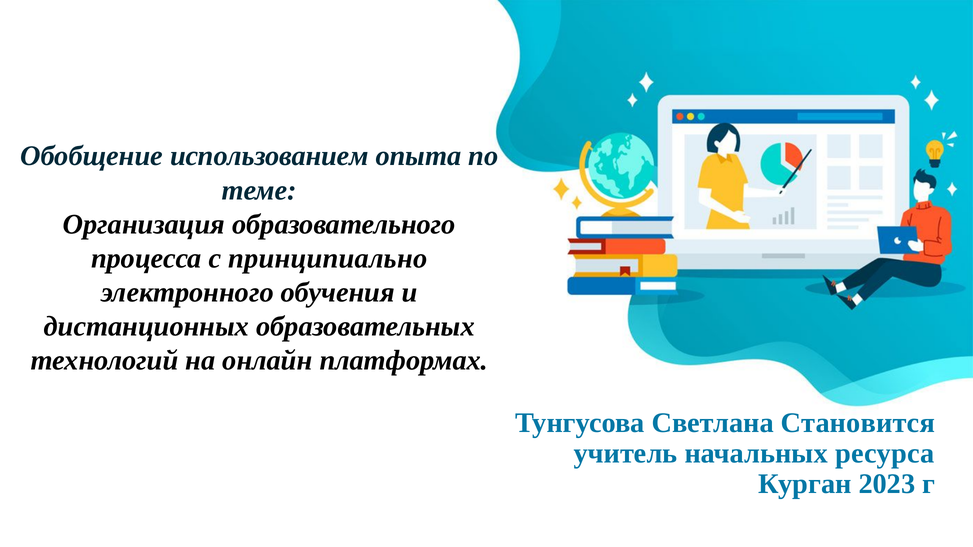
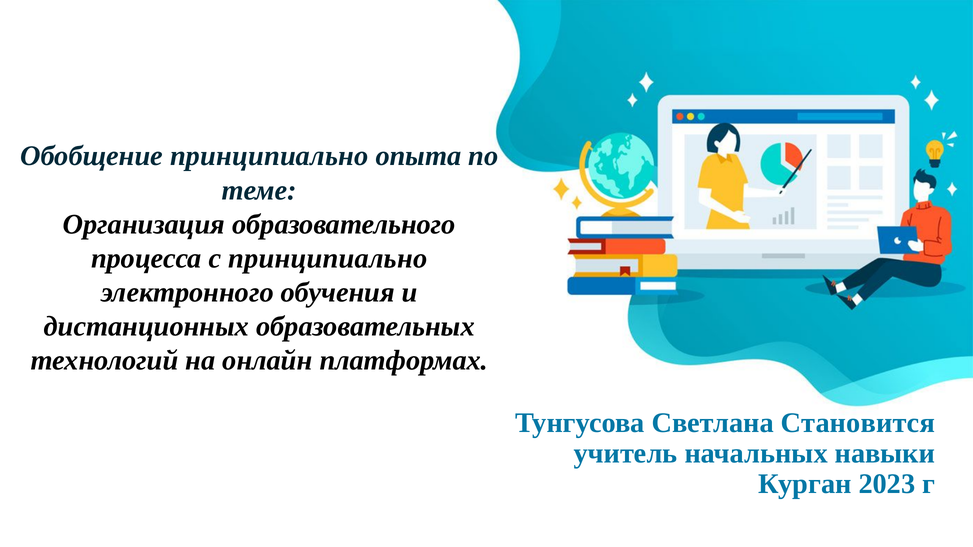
Обобщение использованием: использованием -> принципиально
ресурса: ресурса -> навыки
